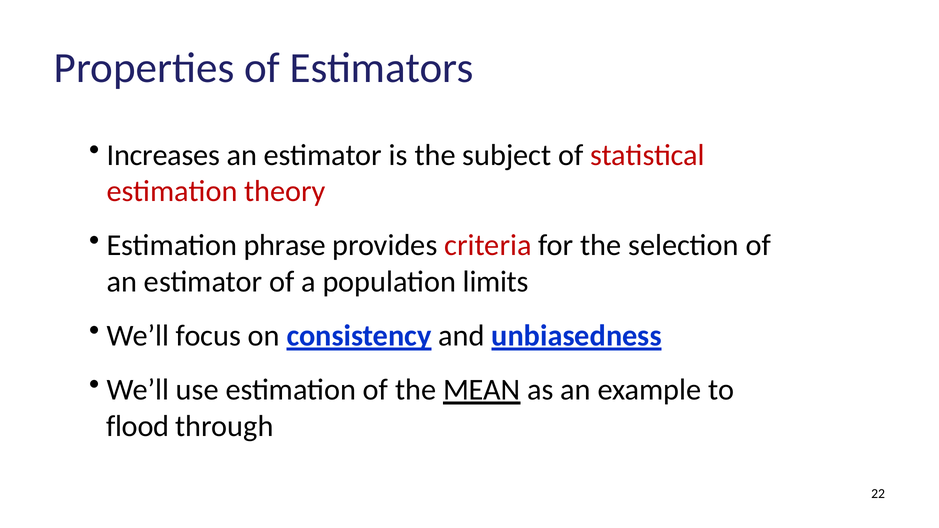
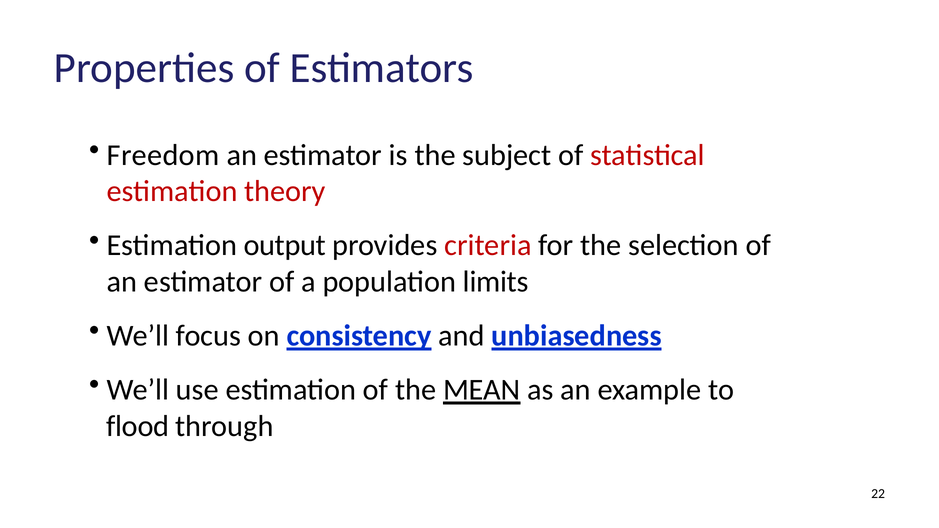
Increases: Increases -> Freedom
phrase: phrase -> output
